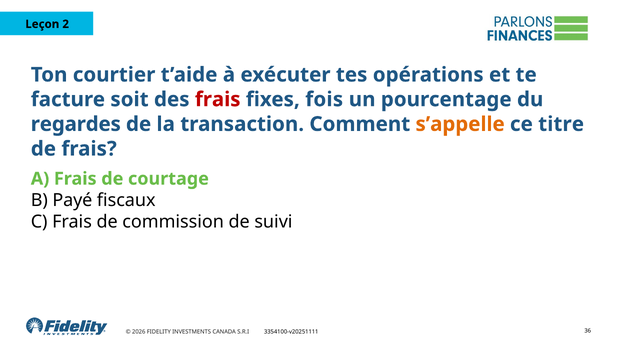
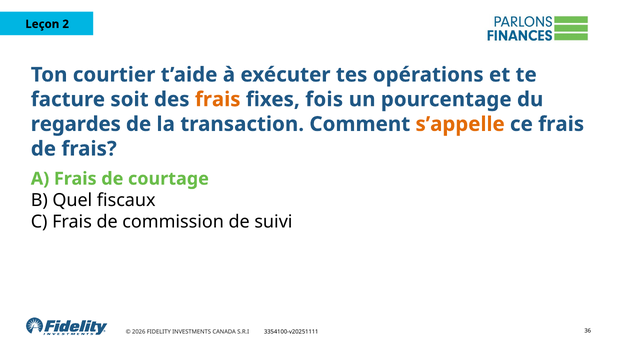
frais at (218, 99) colour: red -> orange
ce titre: titre -> frais
Payé: Payé -> Quel
